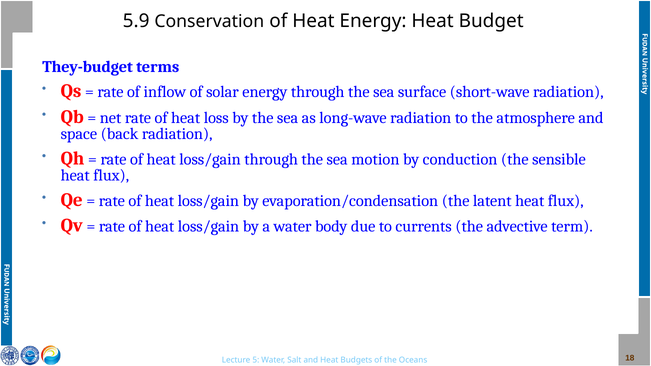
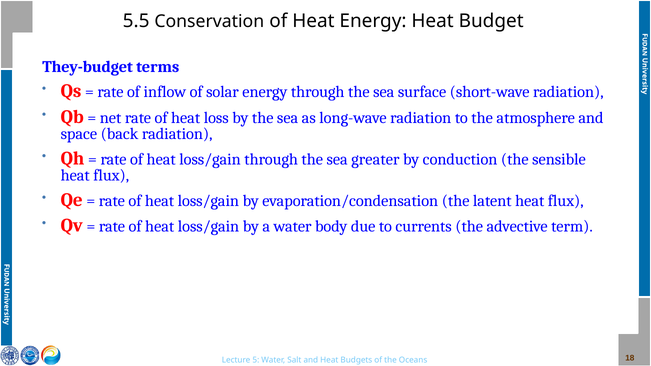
5.9: 5.9 -> 5.5
motion: motion -> greater
